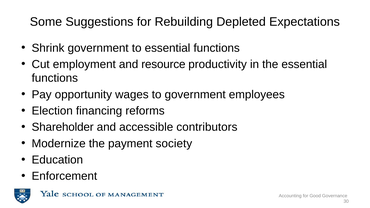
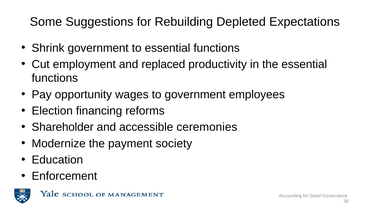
resource: resource -> replaced
contributors: contributors -> ceremonies
